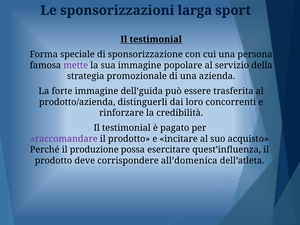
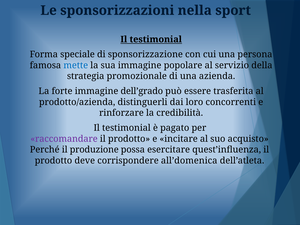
larga: larga -> nella
mette colour: purple -> blue
dell’guida: dell’guida -> dell’grado
